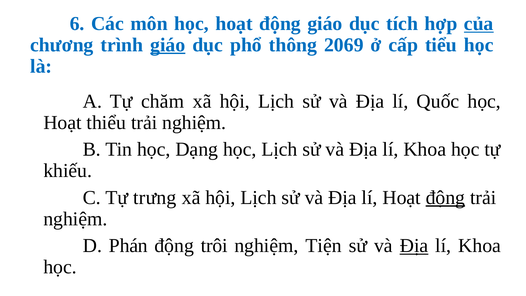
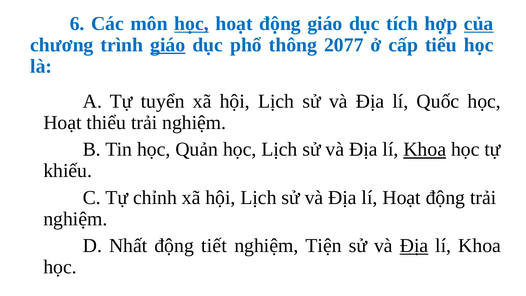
học at (192, 24) underline: none -> present
2069: 2069 -> 2077
chăm: chăm -> tuyển
Dạng: Dạng -> Quản
Khoa at (425, 149) underline: none -> present
trưng: trưng -> chỉnh
động at (445, 197) underline: present -> none
Phán: Phán -> Nhất
trôi: trôi -> tiết
